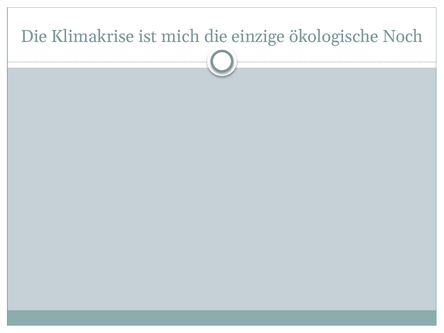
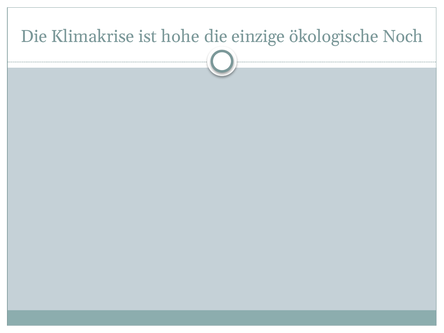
mich: mich -> hohe
